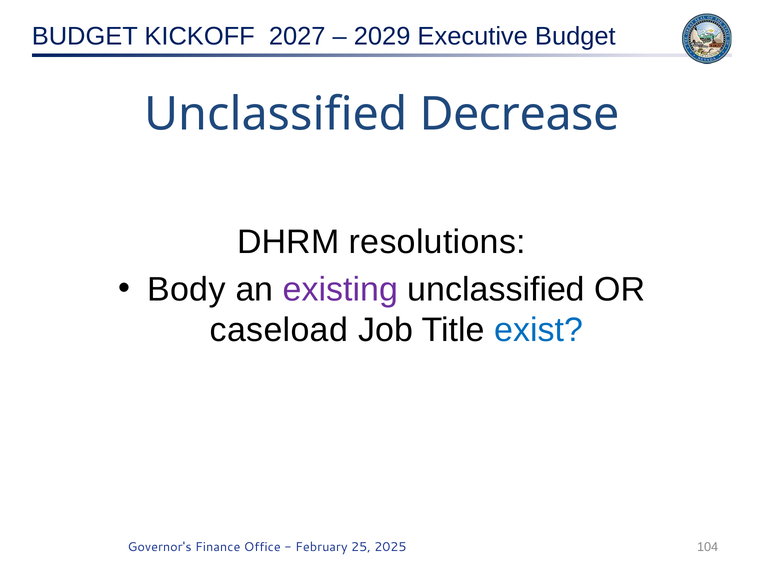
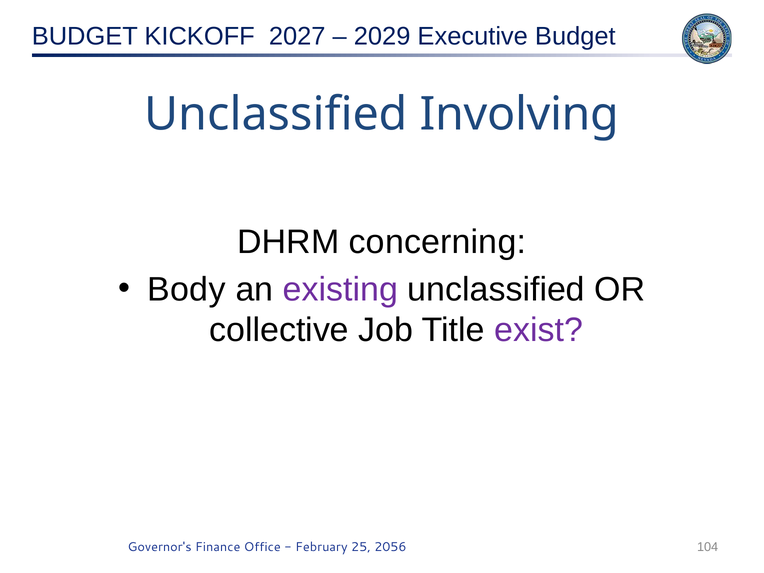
Decrease: Decrease -> Involving
resolutions: resolutions -> concerning
caseload: caseload -> collective
exist colour: blue -> purple
2025: 2025 -> 2056
